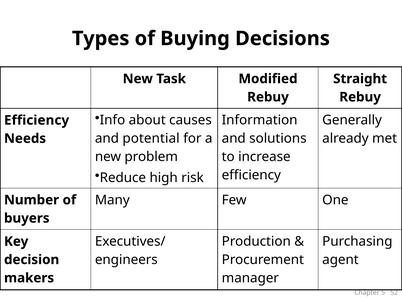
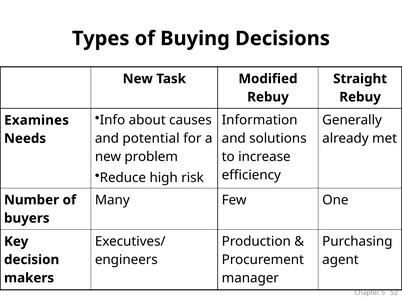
Efficiency at (37, 120): Efficiency -> Examines
